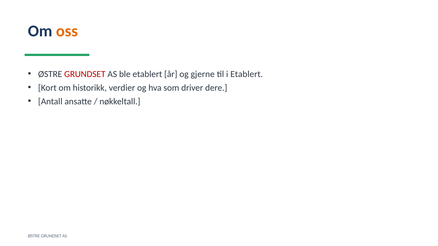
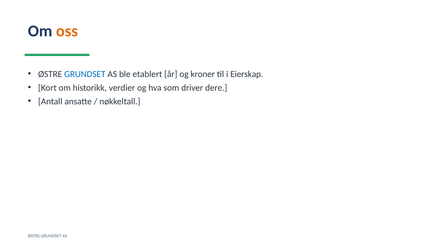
GRUNDSET at (85, 74) colour: red -> blue
gjerne: gjerne -> kroner
i Etablert: Etablert -> Eierskap
